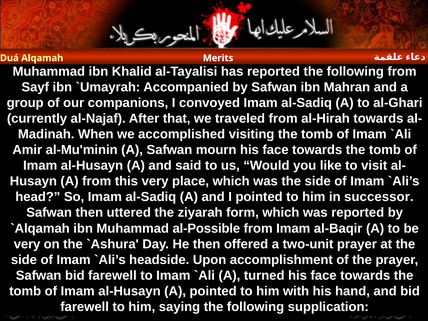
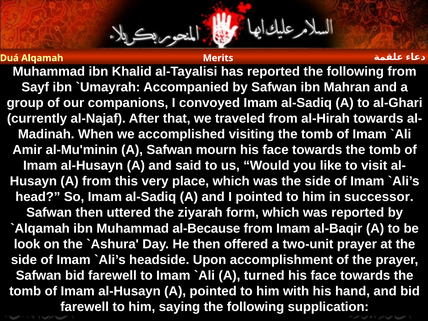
al-Possible: al-Possible -> al-Because
very at (27, 244): very -> look
